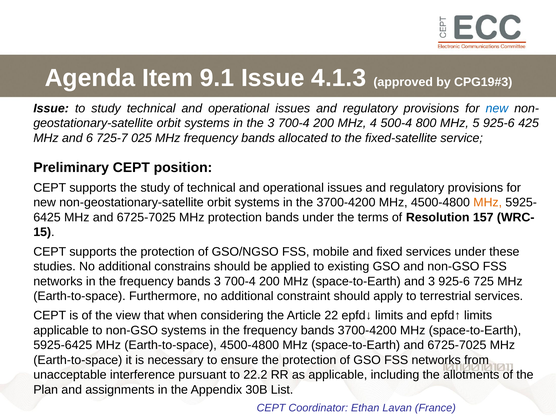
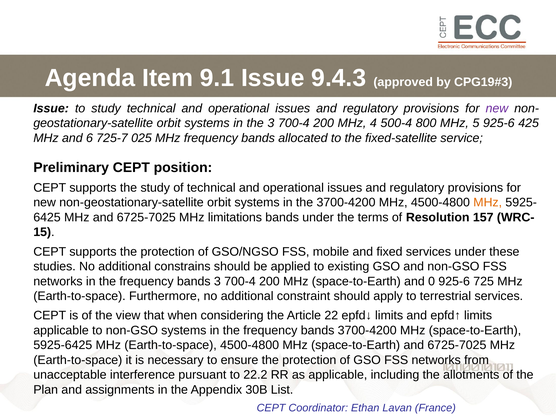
4.1.3: 4.1.3 -> 9.4.3
new at (497, 108) colour: blue -> purple
MHz protection: protection -> limitations
and 3: 3 -> 0
